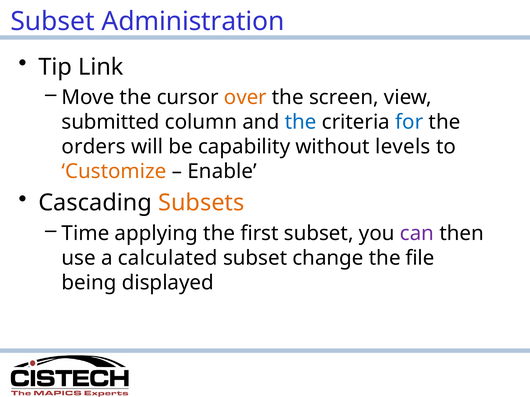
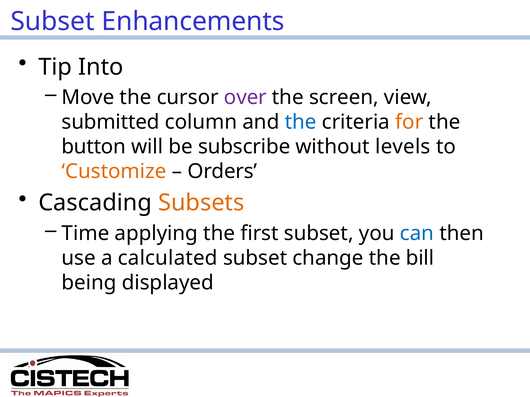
Administration: Administration -> Enhancements
Link: Link -> Into
over colour: orange -> purple
for colour: blue -> orange
orders: orders -> button
capability: capability -> subscribe
Enable: Enable -> Orders
can colour: purple -> blue
file: file -> bill
